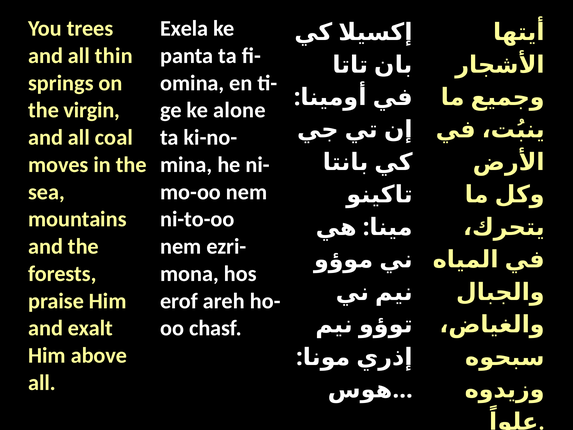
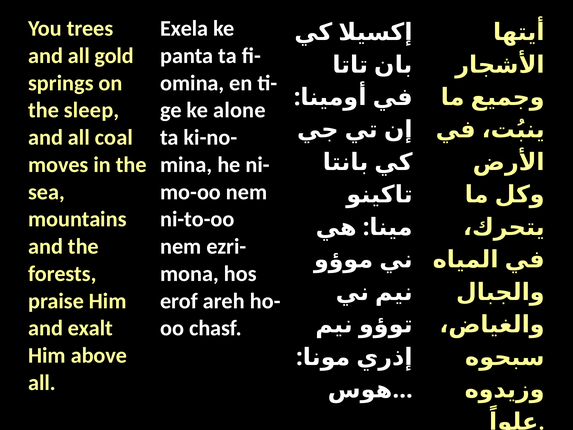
thin: thin -> gold
virgin: virgin -> sleep
